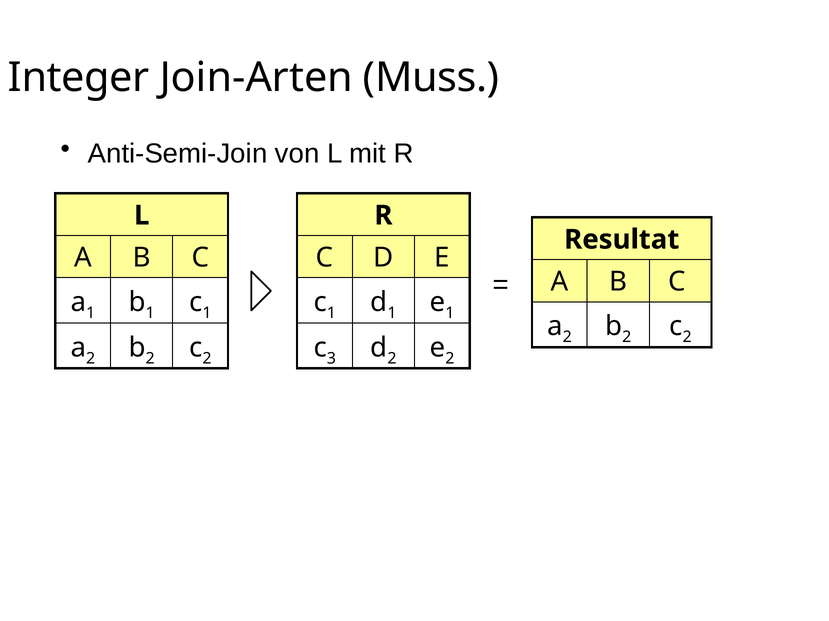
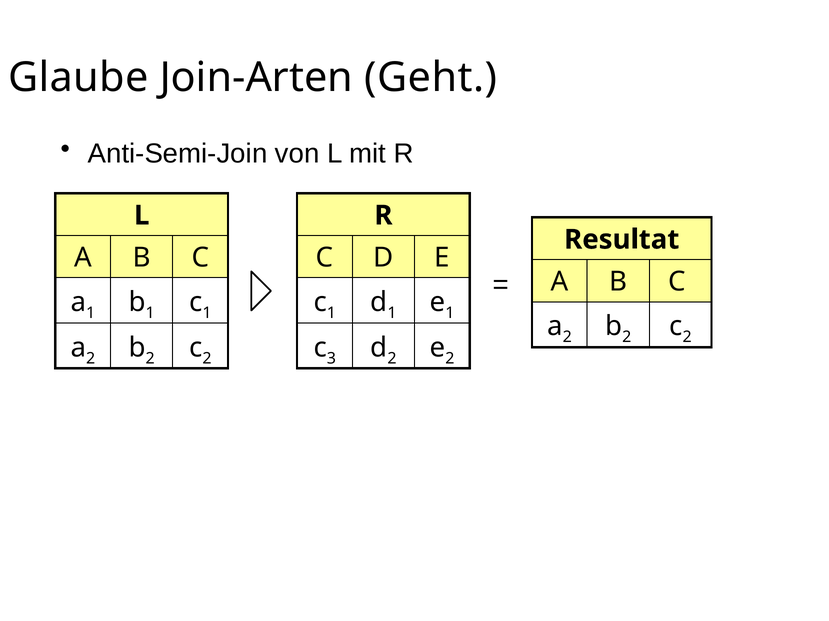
Integer: Integer -> Glaube
Muss: Muss -> Geht
